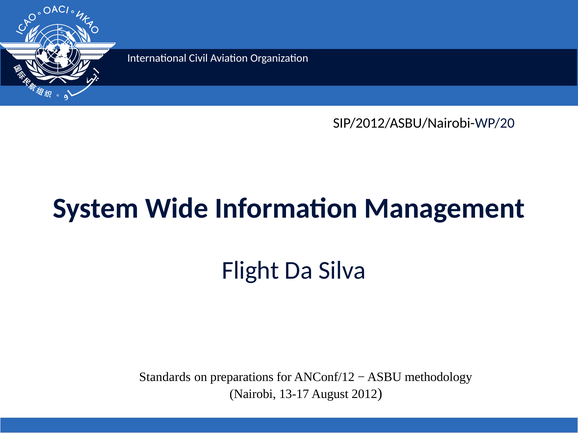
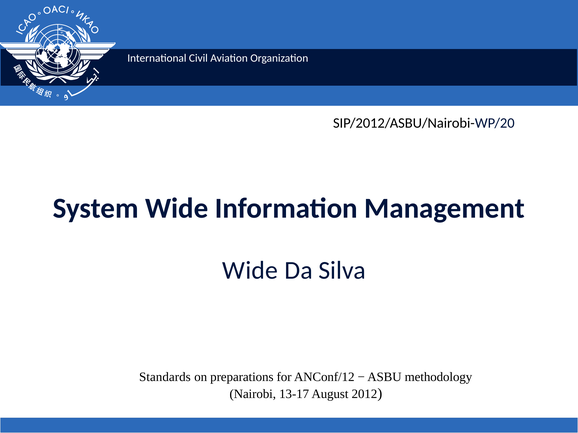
Flight at (250, 271): Flight -> Wide
